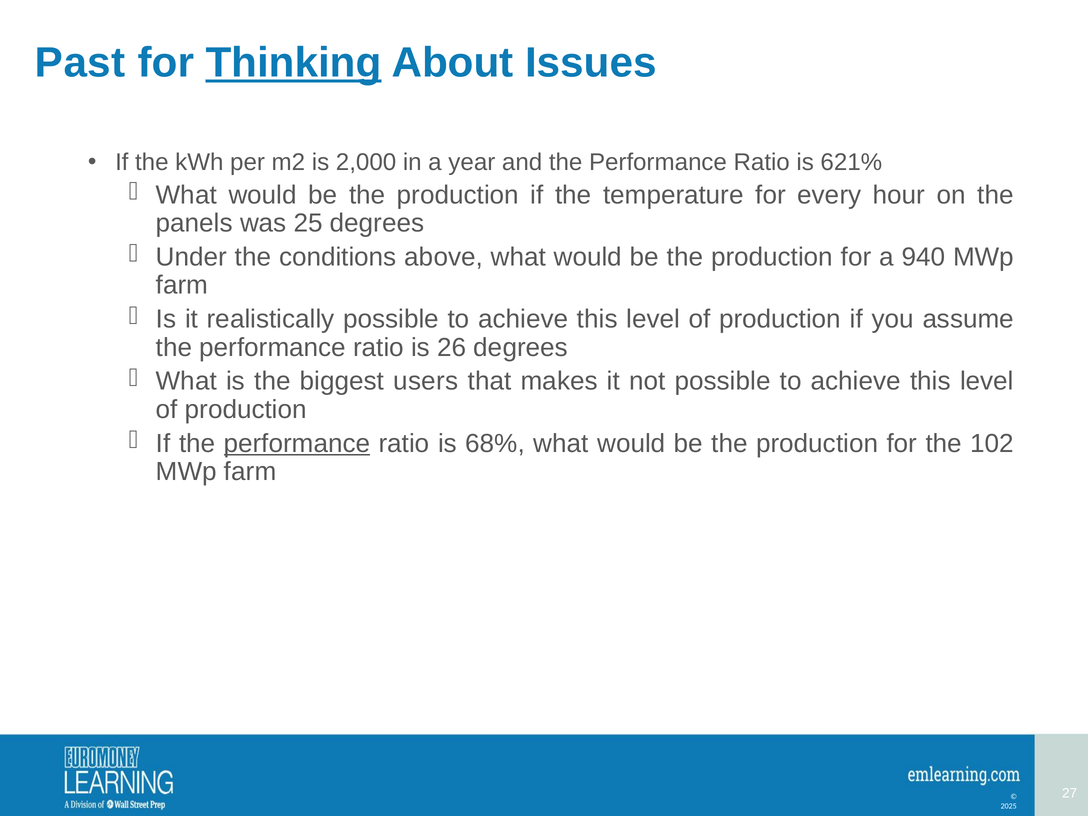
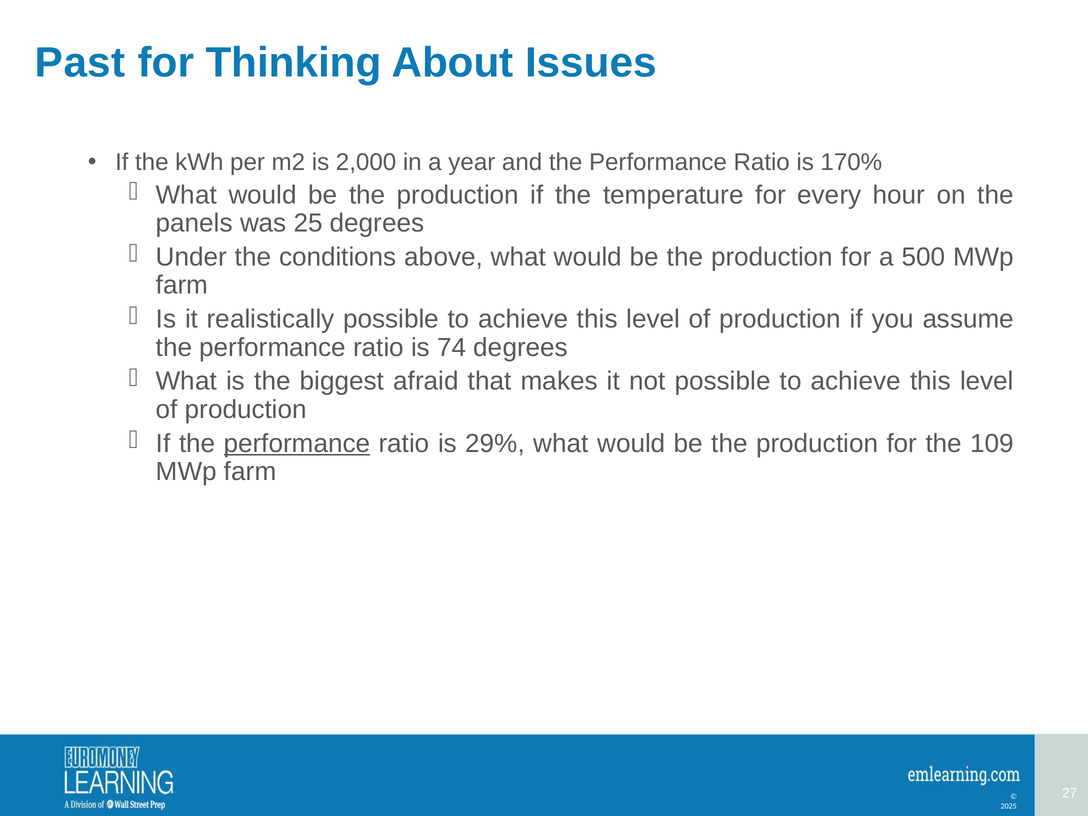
Thinking underline: present -> none
621%: 621% -> 170%
940: 940 -> 500
26: 26 -> 74
users: users -> afraid
68%: 68% -> 29%
102: 102 -> 109
